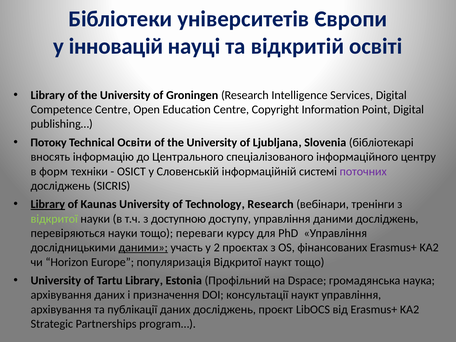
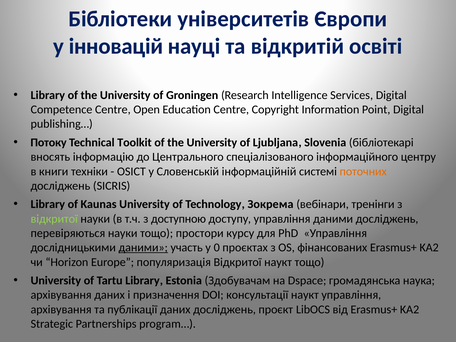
Освіти: Освіти -> Toolkit
форм: форм -> книги
поточних colour: purple -> orange
Library at (48, 204) underline: present -> none
Technology Research: Research -> Зокрема
переваги: переваги -> простори
2: 2 -> 0
Профільний: Профільний -> Здобувачам
